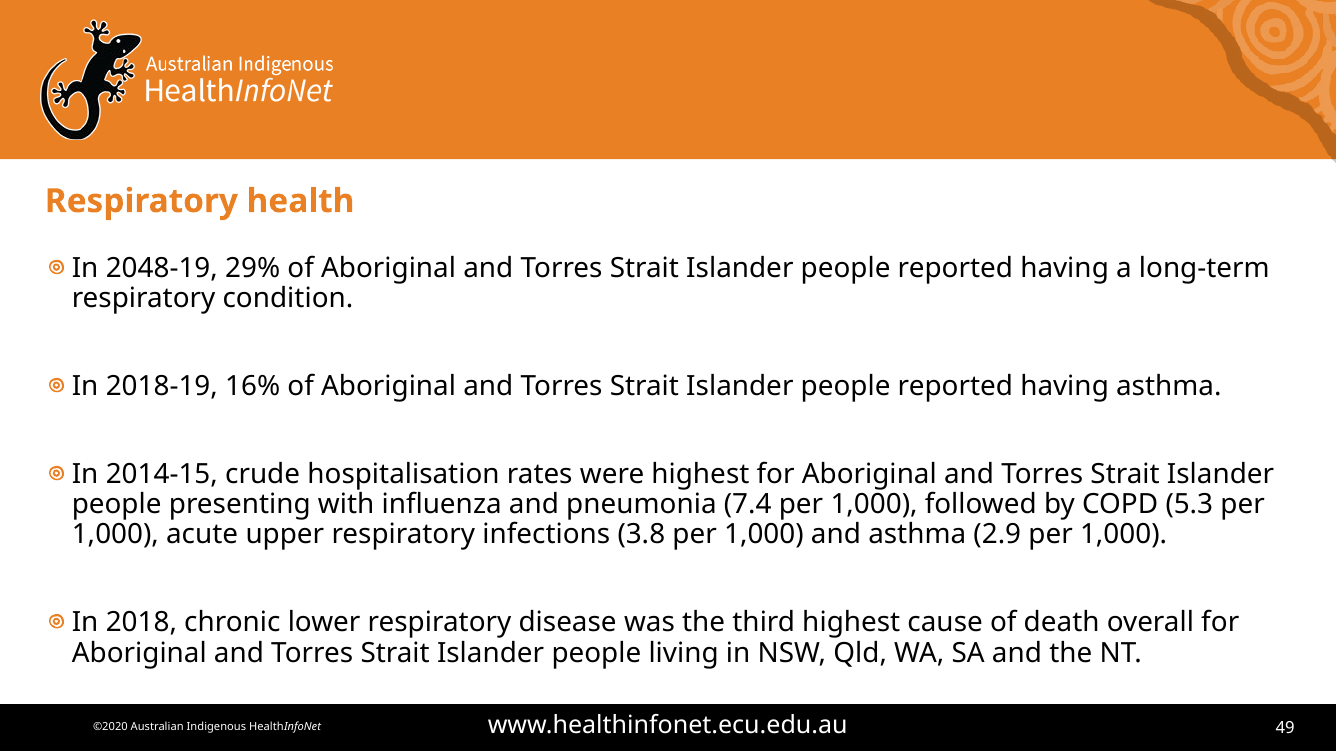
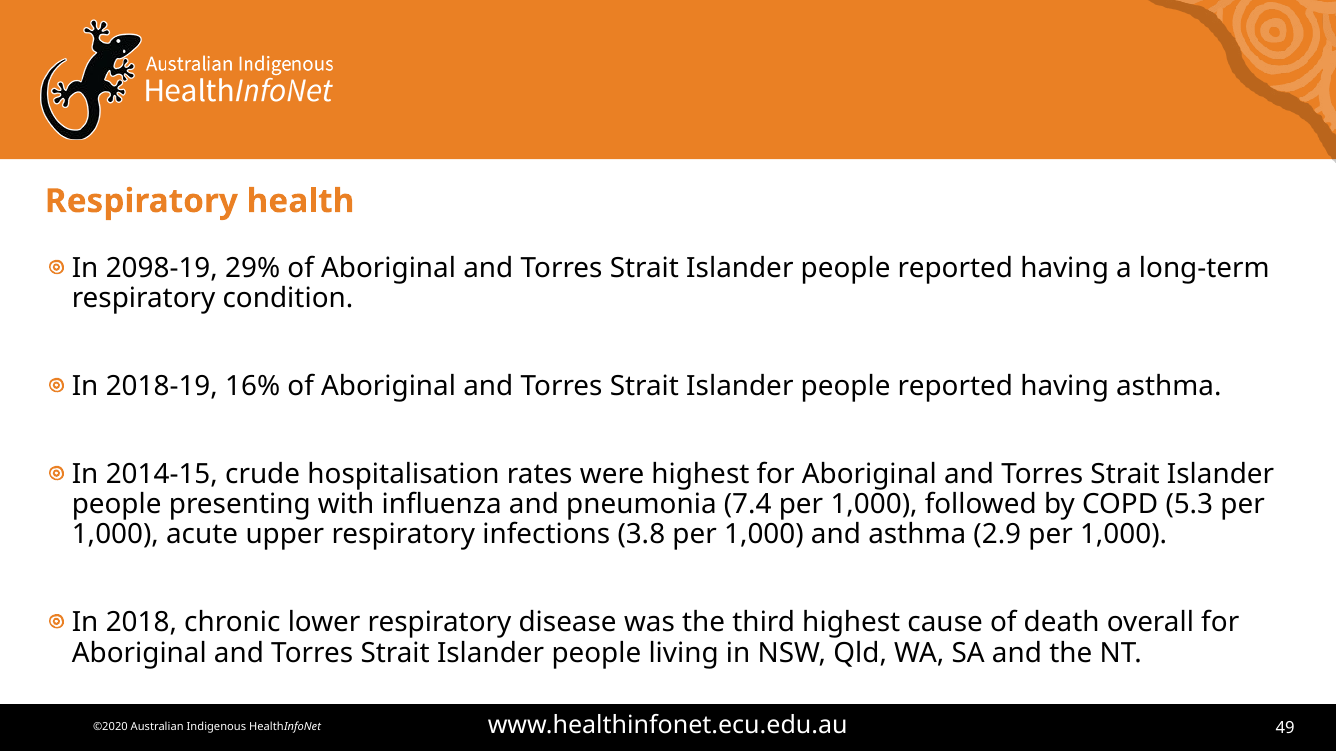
2048-19: 2048-19 -> 2098-19
